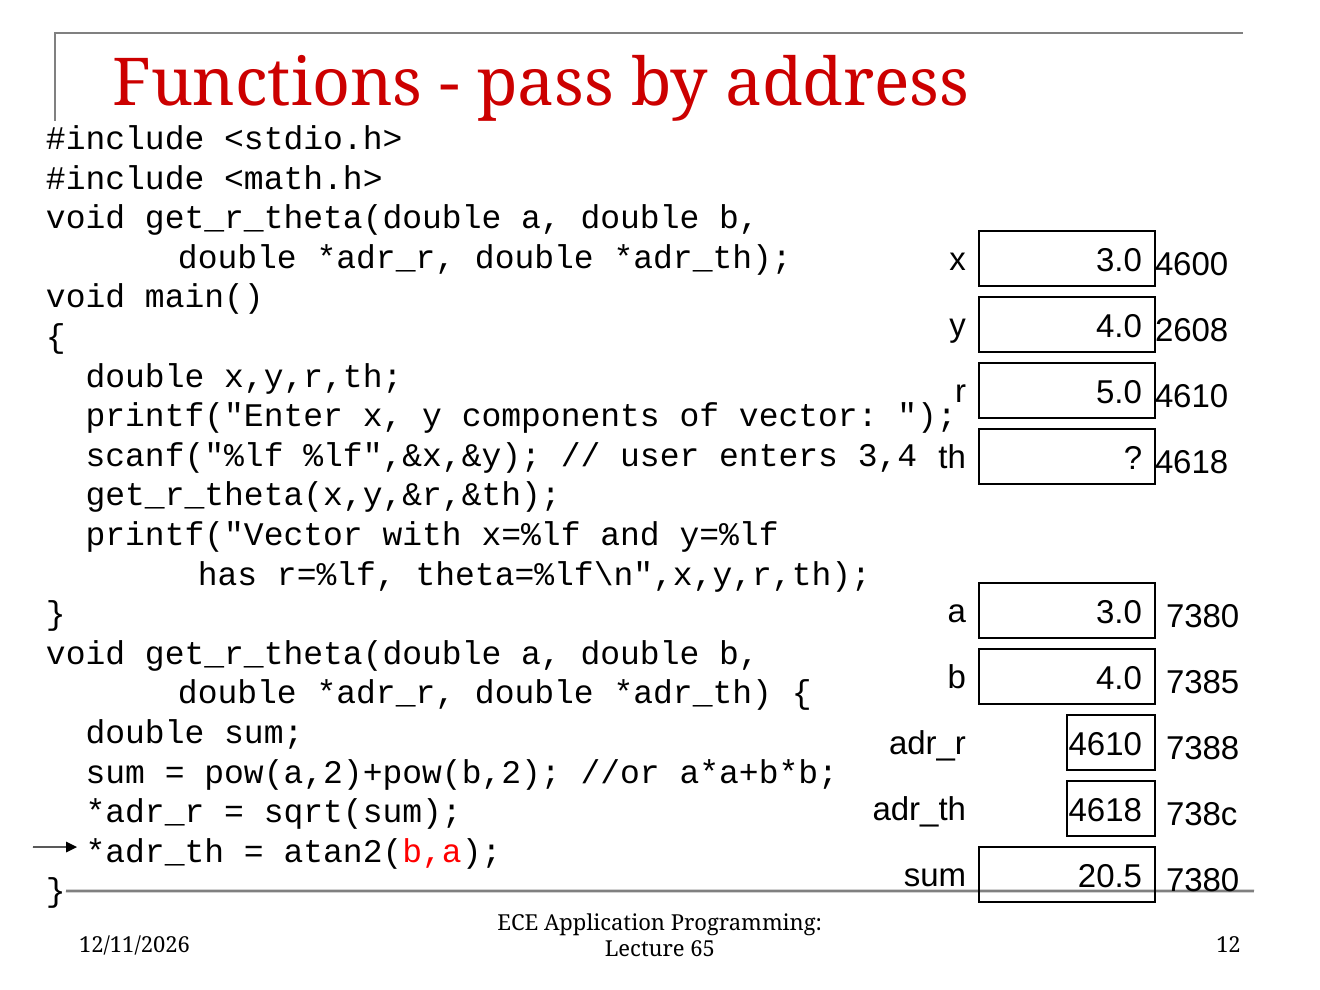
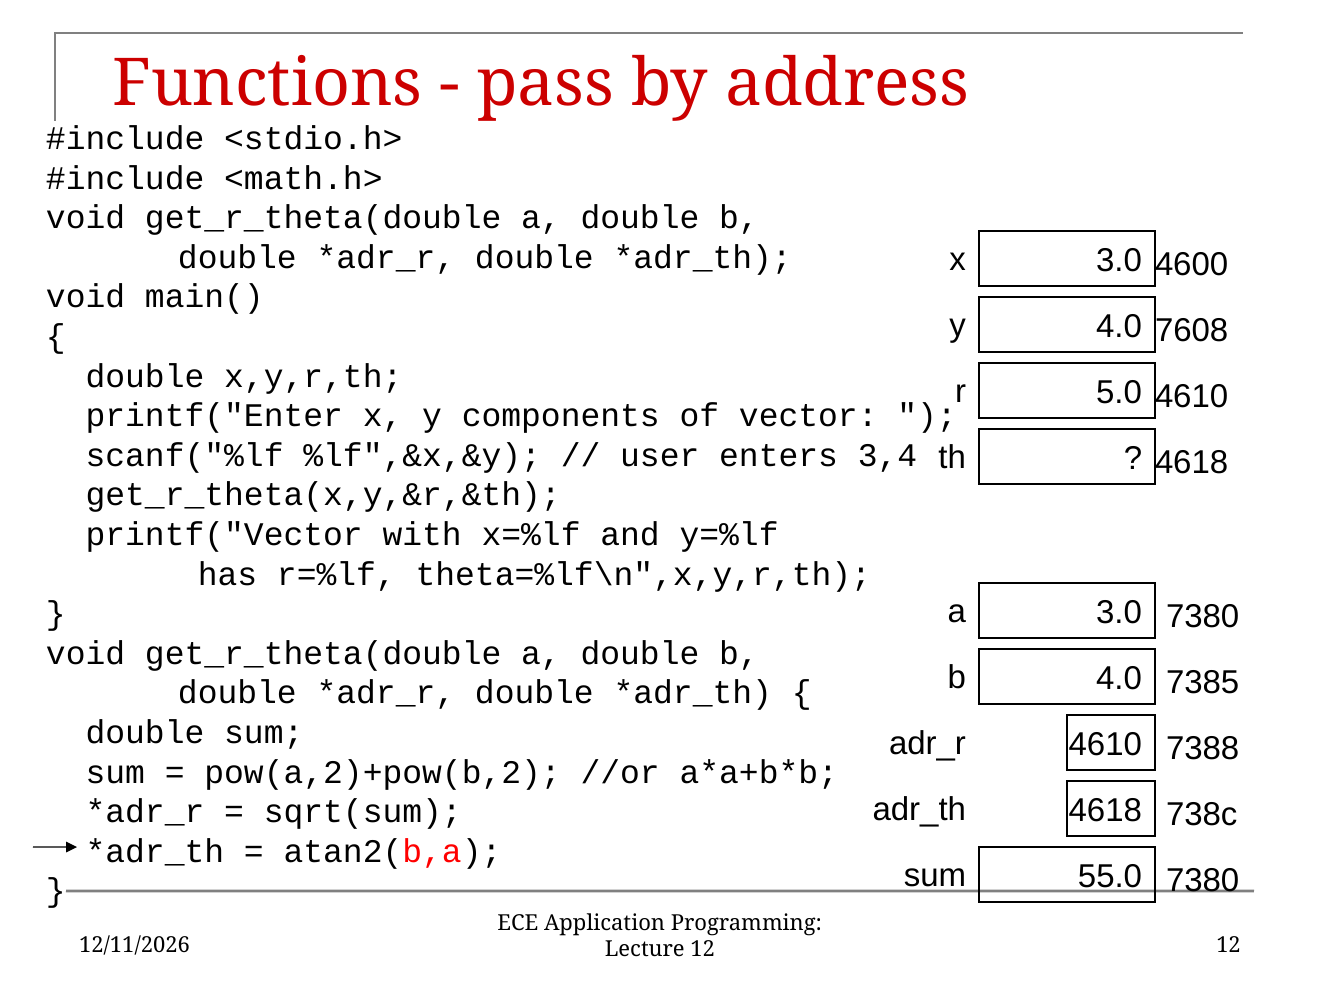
2608: 2608 -> 7608
20.5: 20.5 -> 55.0
Lecture 65: 65 -> 12
